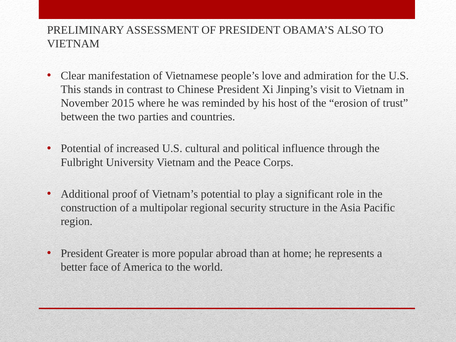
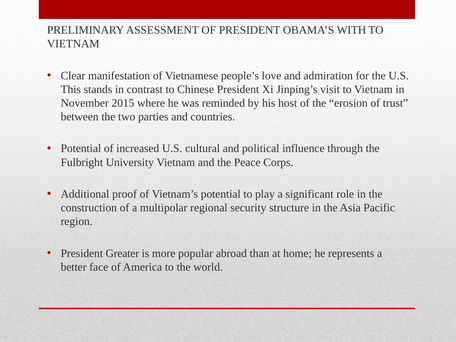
ALSO: ALSO -> WITH
